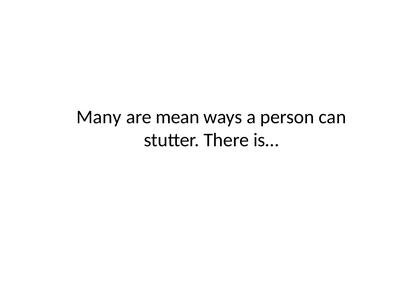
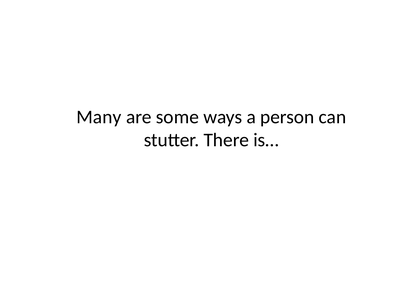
mean: mean -> some
